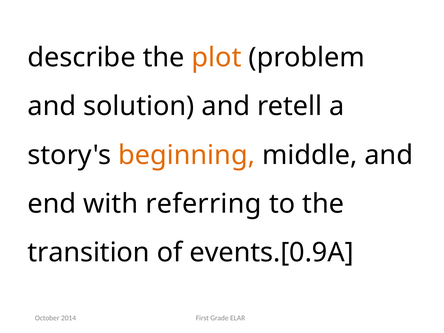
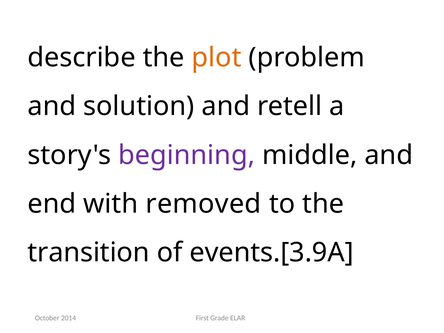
beginning colour: orange -> purple
referring: referring -> removed
events.[0.9A: events.[0.9A -> events.[3.9A
